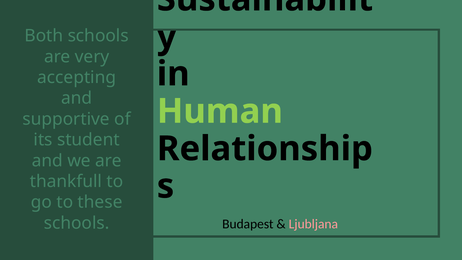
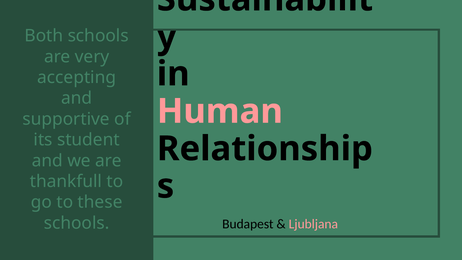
Human colour: light green -> pink
